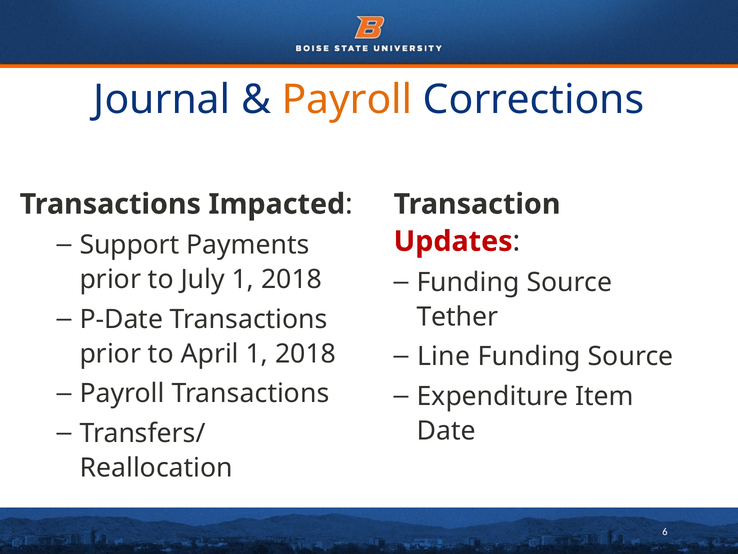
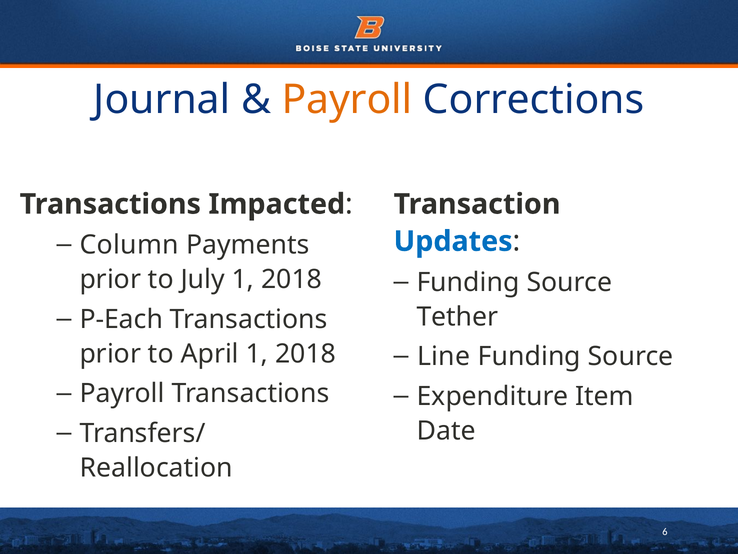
Support: Support -> Column
Updates colour: red -> blue
P-Date: P-Date -> P-Each
